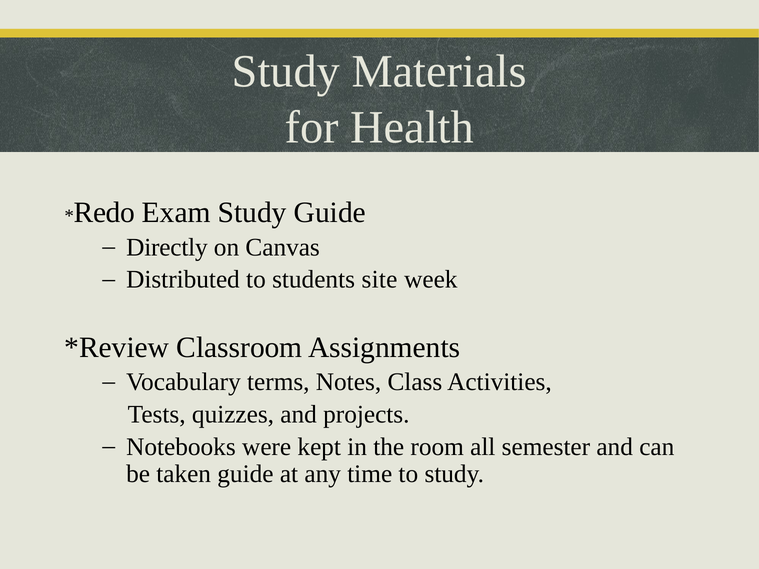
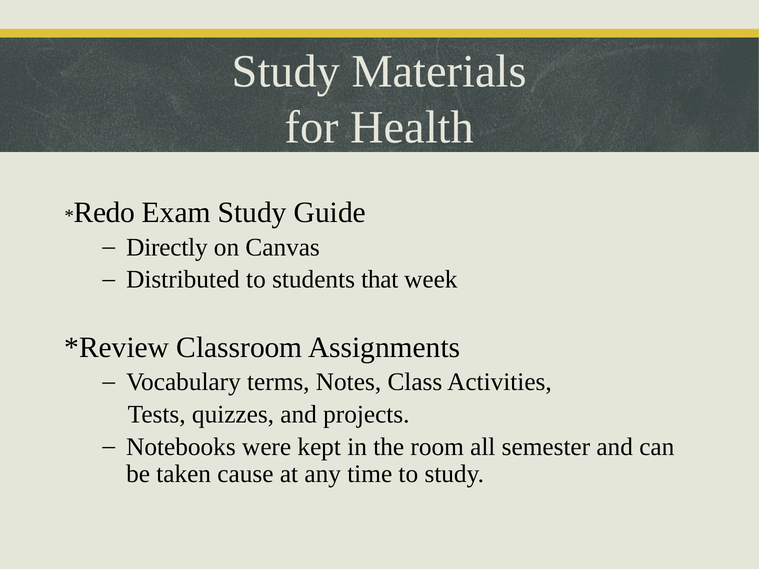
site: site -> that
taken guide: guide -> cause
